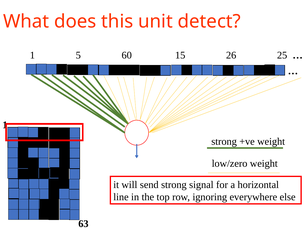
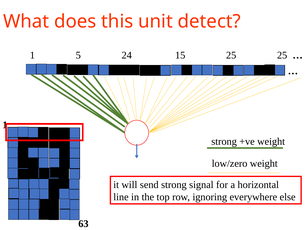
60: 60 -> 24
15 26: 26 -> 25
